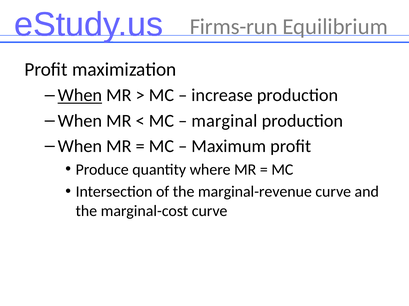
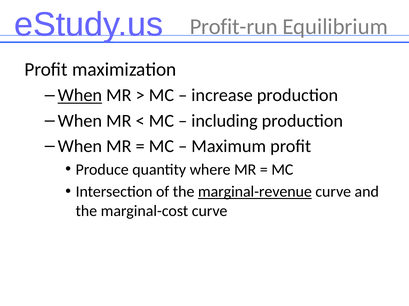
Firms-run: Firms-run -> Profit-run
marginal: marginal -> including
marginal-revenue underline: none -> present
